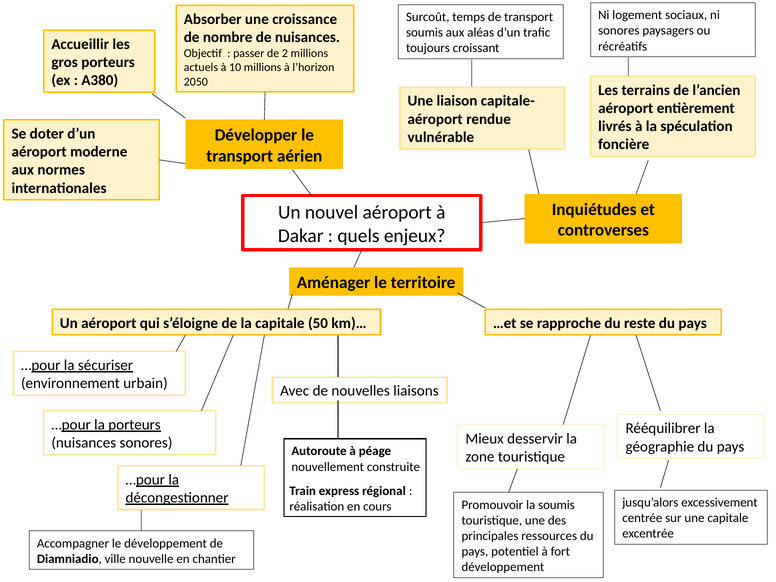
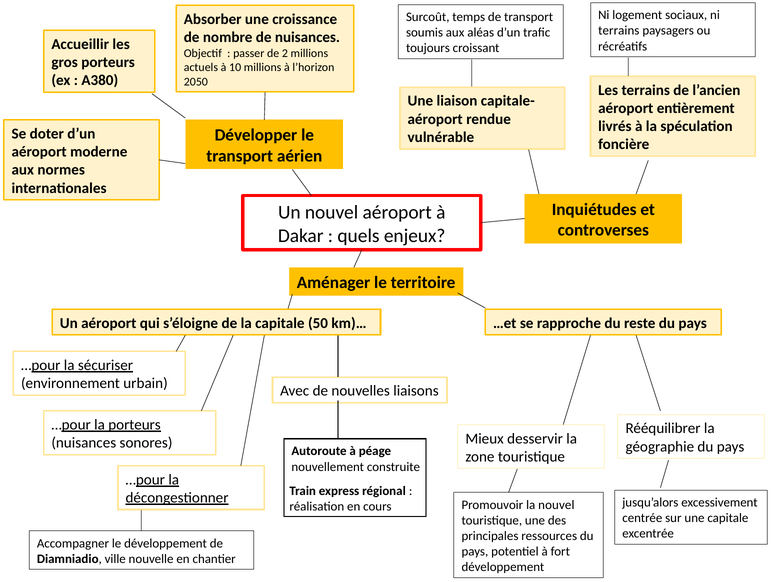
sonores at (619, 31): sonores -> terrains
la soumis: soumis -> nouvel
